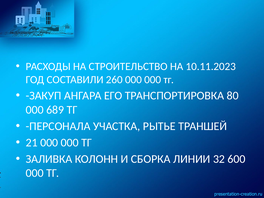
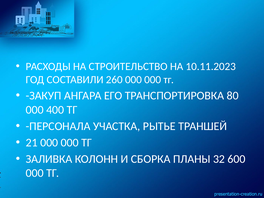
689: 689 -> 400
ЛИНИИ: ЛИНИИ -> ПЛАНЫ
